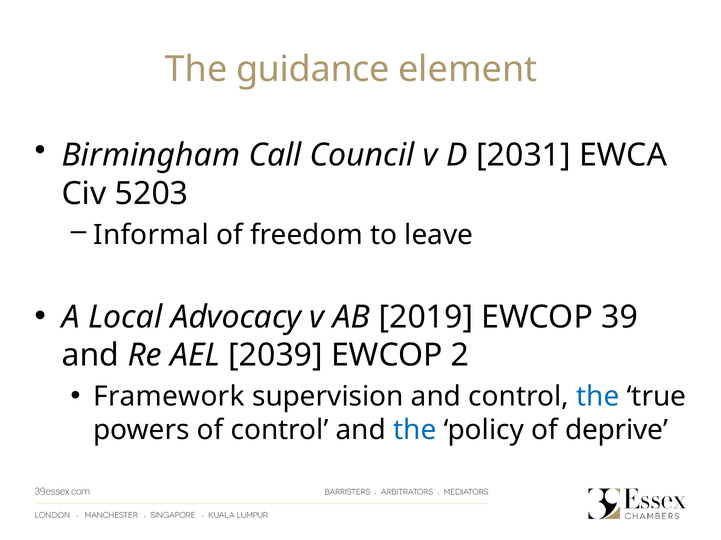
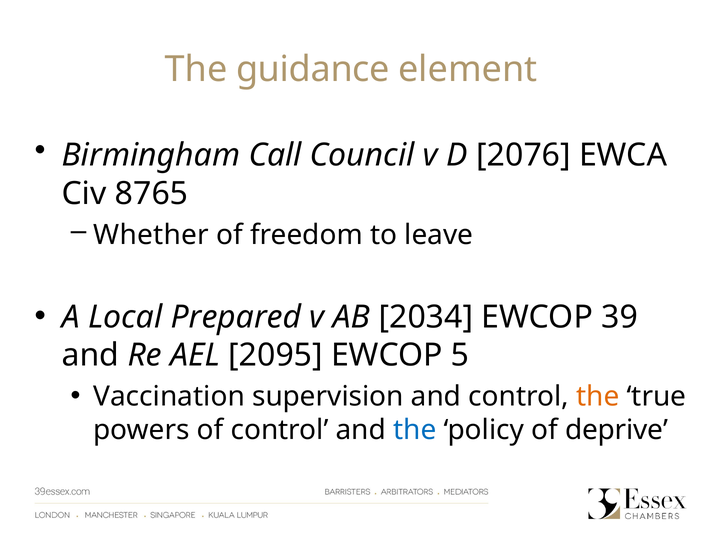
2031: 2031 -> 2076
5203: 5203 -> 8765
Informal: Informal -> Whether
Advocacy: Advocacy -> Prepared
2019: 2019 -> 2034
2039: 2039 -> 2095
2: 2 -> 5
Framework: Framework -> Vaccination
the at (598, 397) colour: blue -> orange
